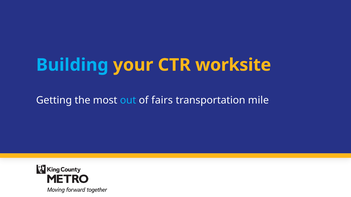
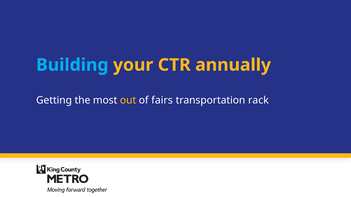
worksite: worksite -> annually
out colour: light blue -> yellow
mile: mile -> rack
